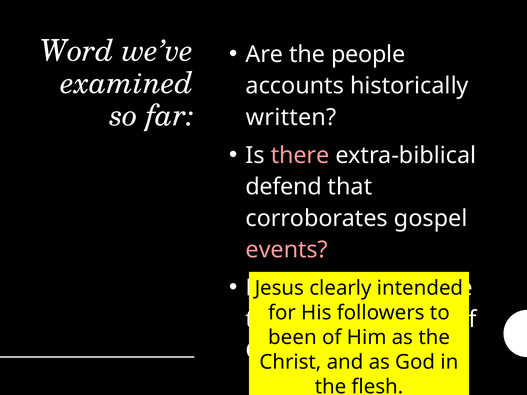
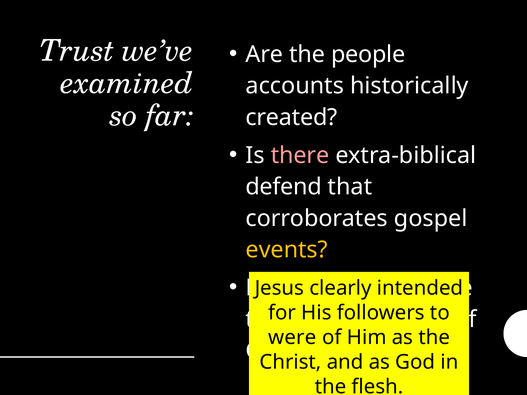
Word: Word -> Trust
written: written -> created
events colour: pink -> yellow
been: been -> were
